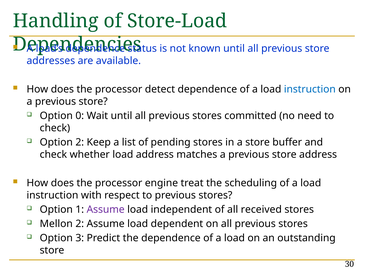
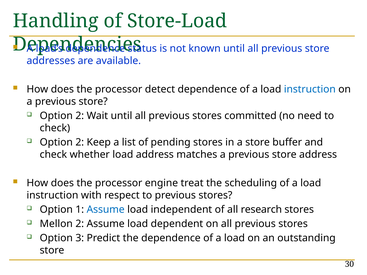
0 at (80, 116): 0 -> 2
Assume at (106, 210) colour: purple -> blue
received: received -> research
